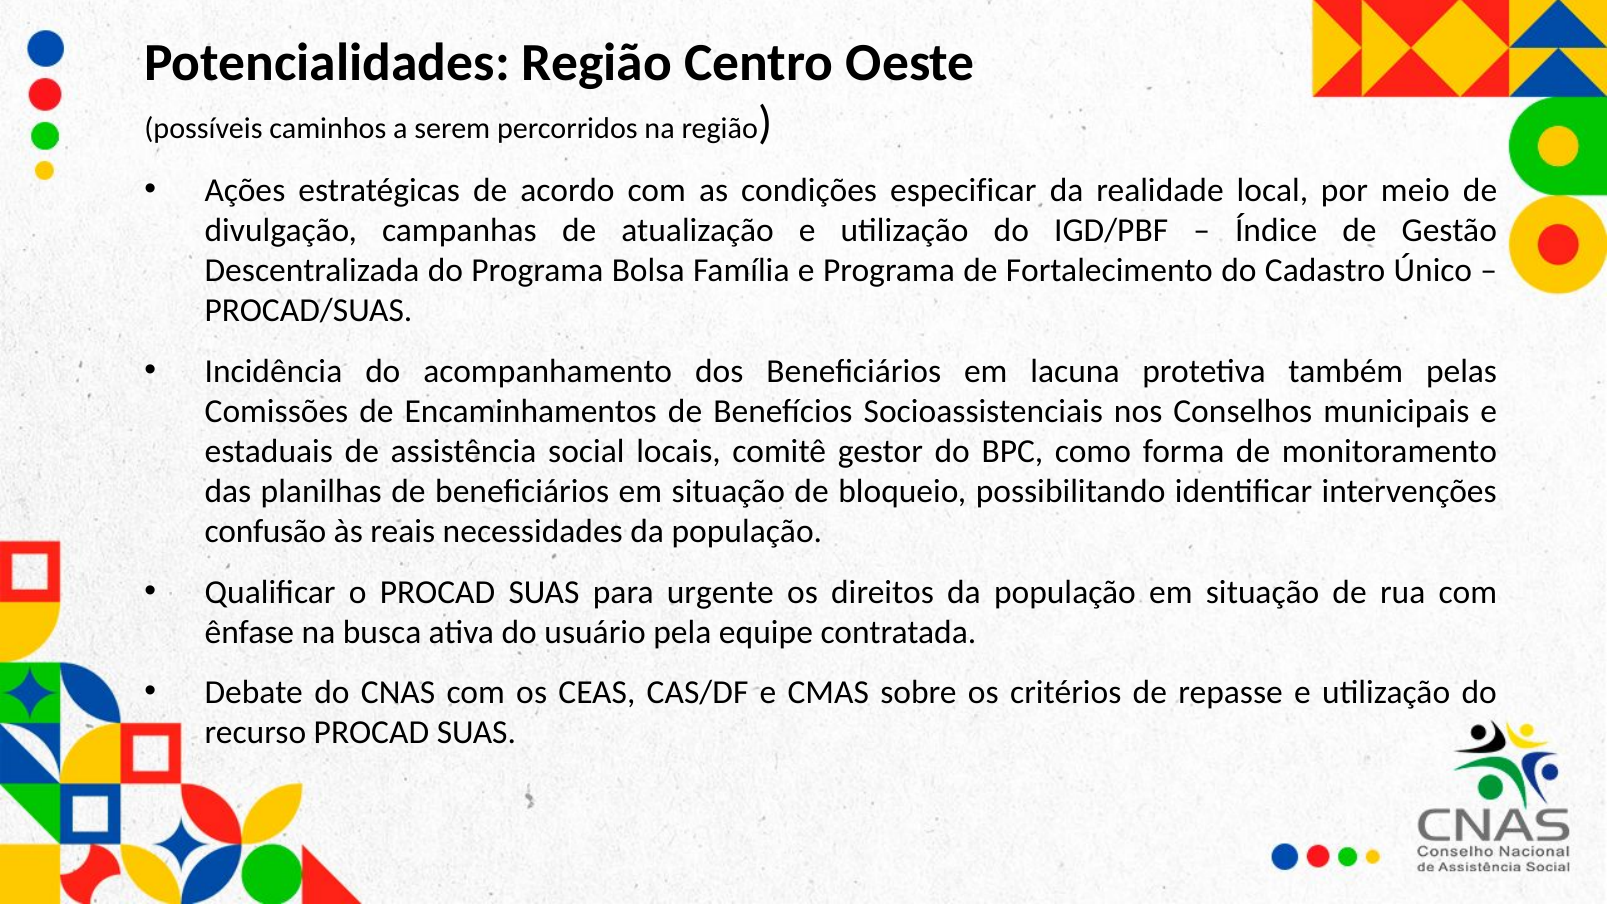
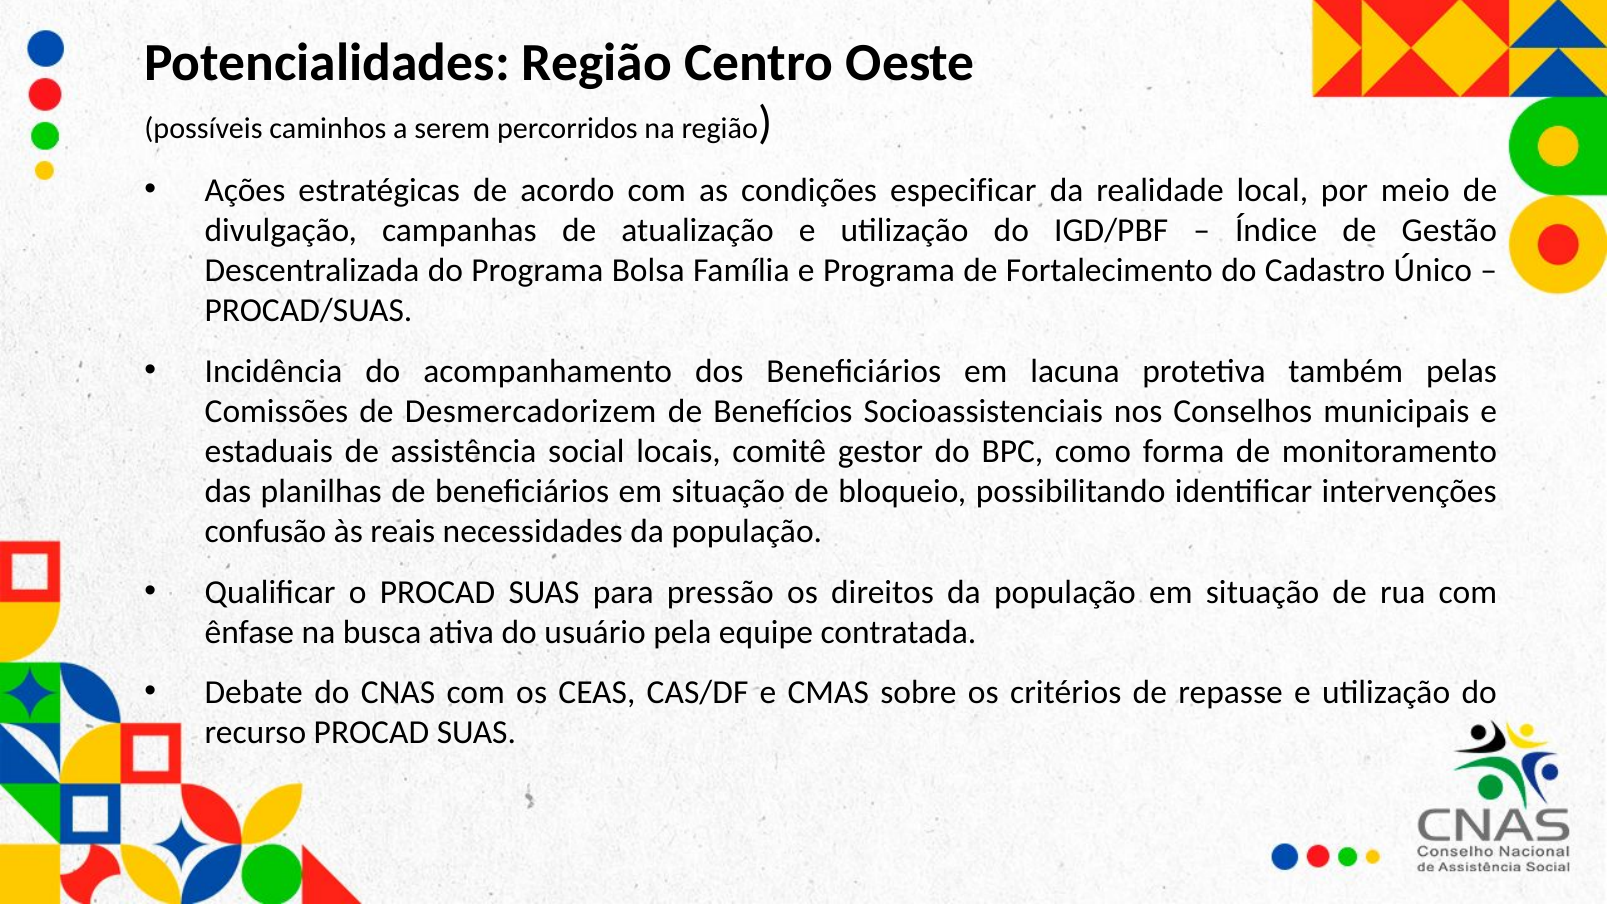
Encaminhamentos: Encaminhamentos -> Desmercadorizem
urgente: urgente -> pressão
